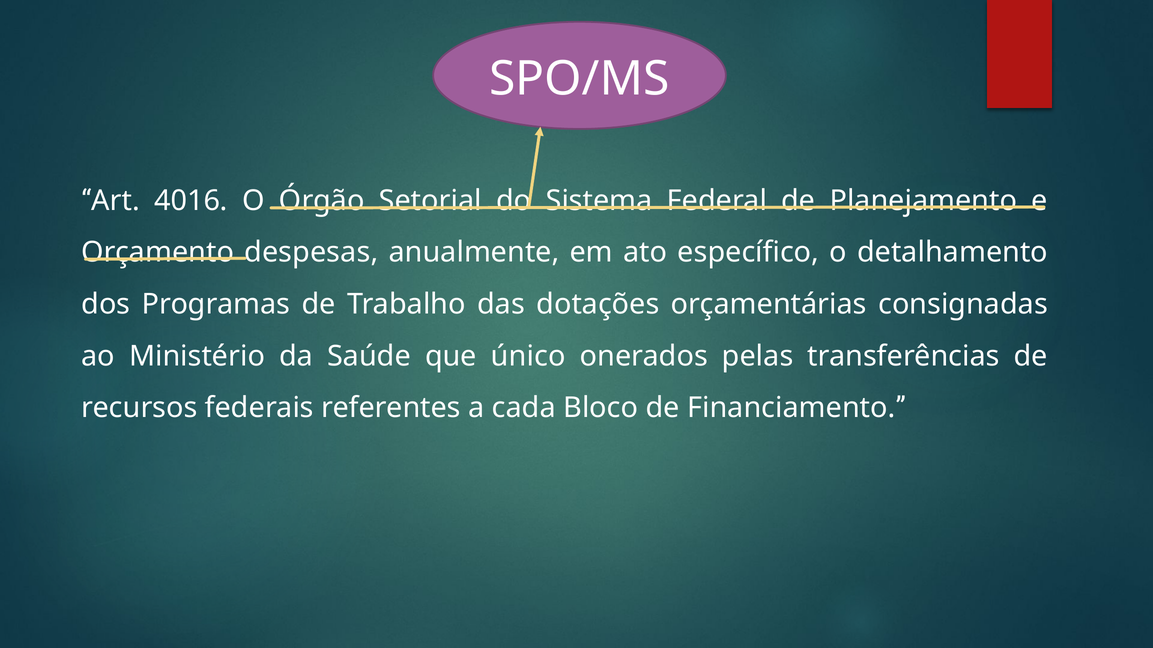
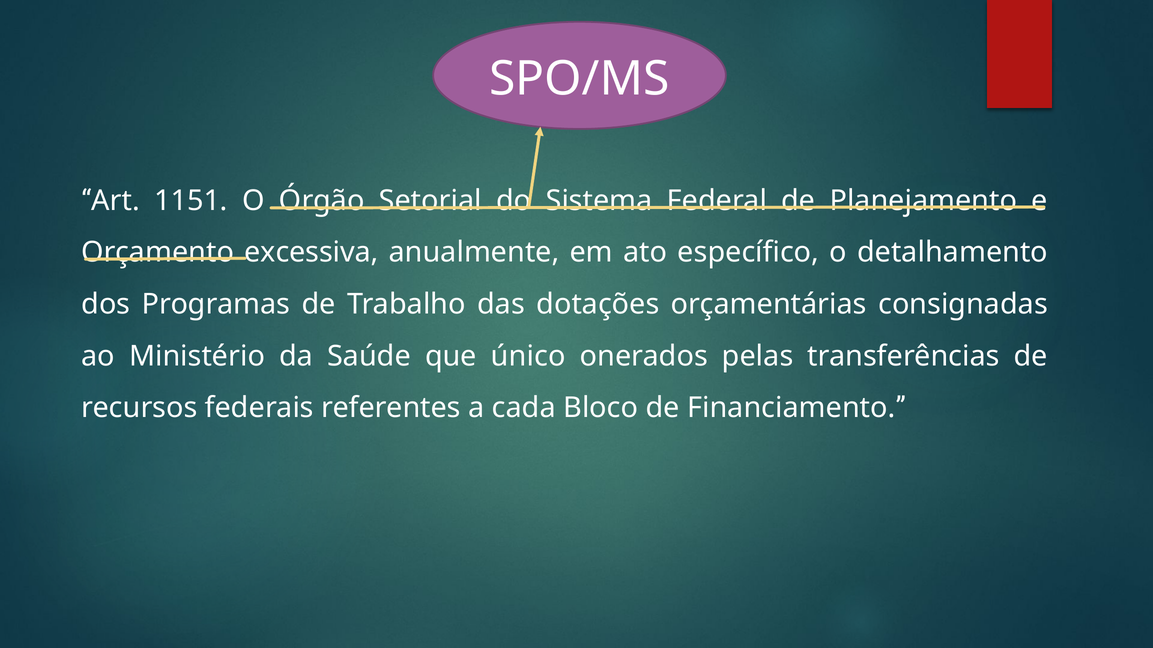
4016: 4016 -> 1151
despesas: despesas -> excessiva
